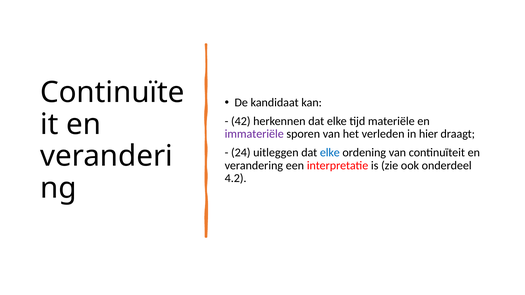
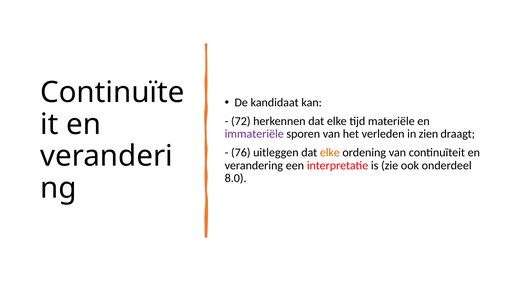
42: 42 -> 72
hier: hier -> zien
24: 24 -> 76
elke at (330, 153) colour: blue -> orange
4.2: 4.2 -> 8.0
